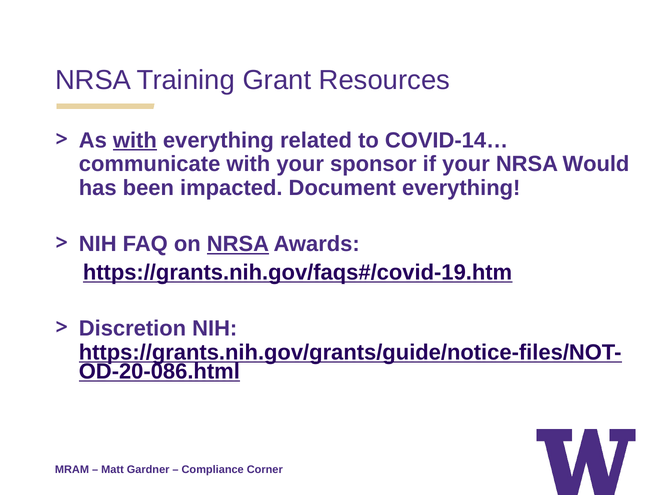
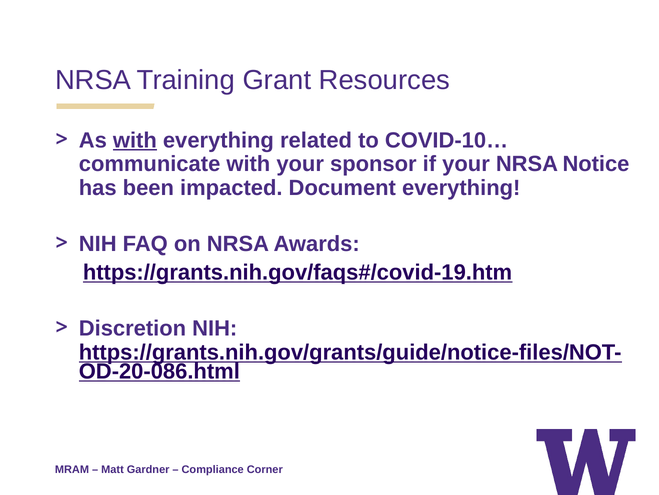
COVID-14…: COVID-14… -> COVID-10…
Would: Would -> Notice
NRSA at (238, 244) underline: present -> none
